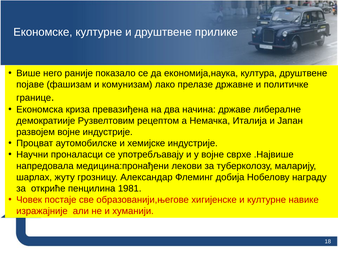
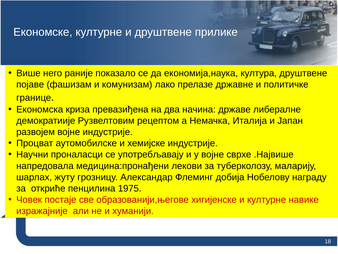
1981: 1981 -> 1975
